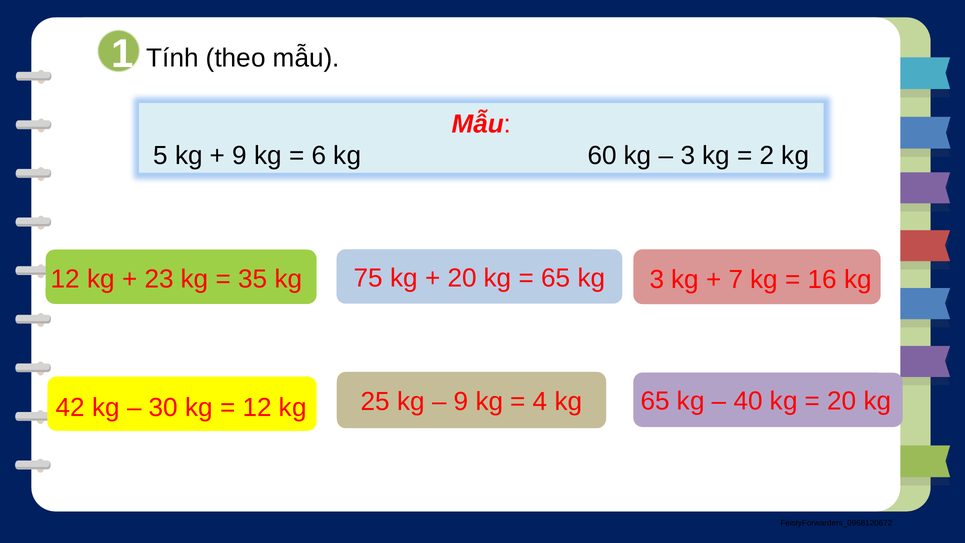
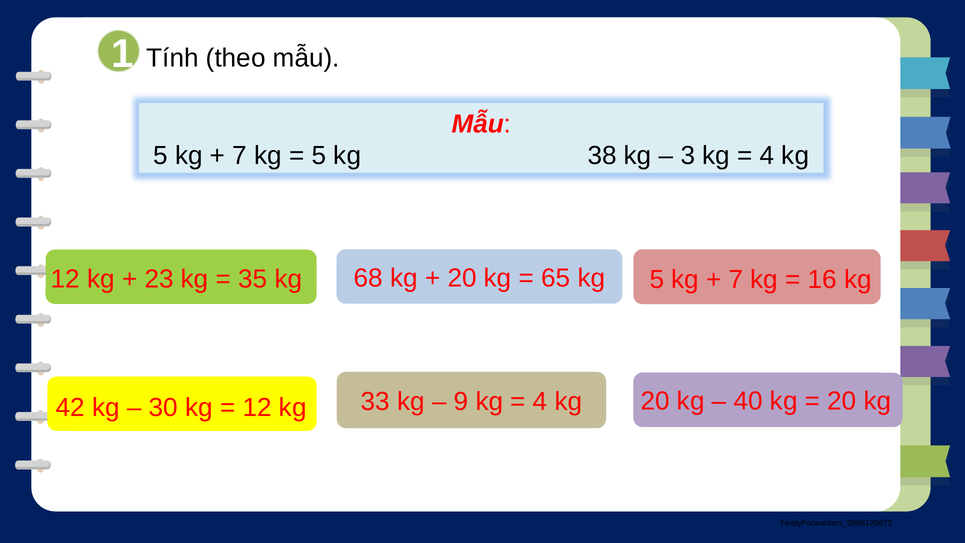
9 at (240, 155): 9 -> 7
6 at (319, 155): 6 -> 5
60 at (602, 155): 60 -> 38
2 at (767, 155): 2 -> 4
75: 75 -> 68
kg 3: 3 -> 5
25: 25 -> 33
kg 65: 65 -> 20
